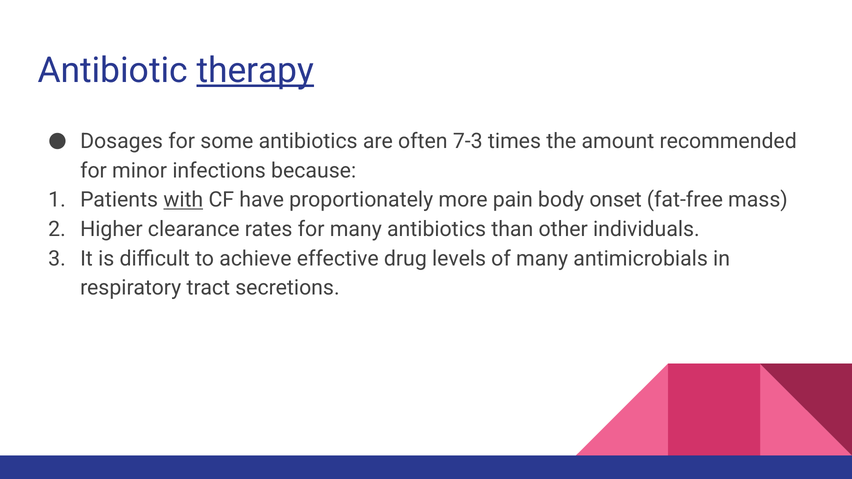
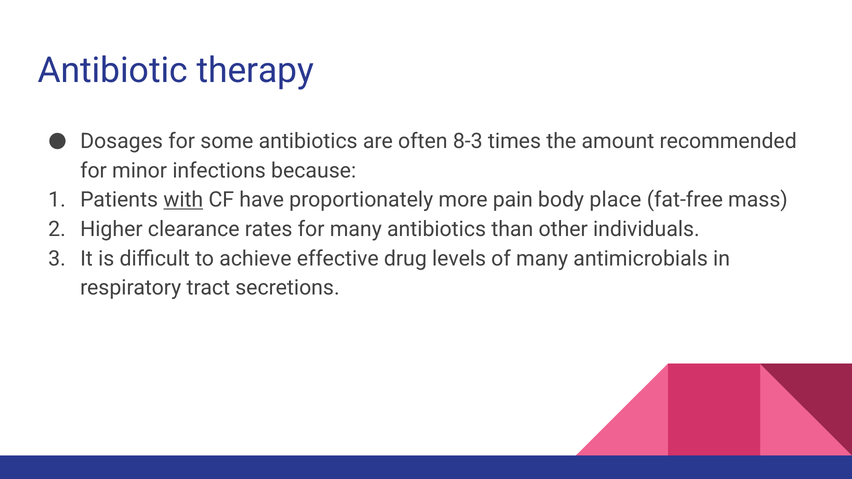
therapy underline: present -> none
7-3: 7-3 -> 8-3
onset: onset -> place
